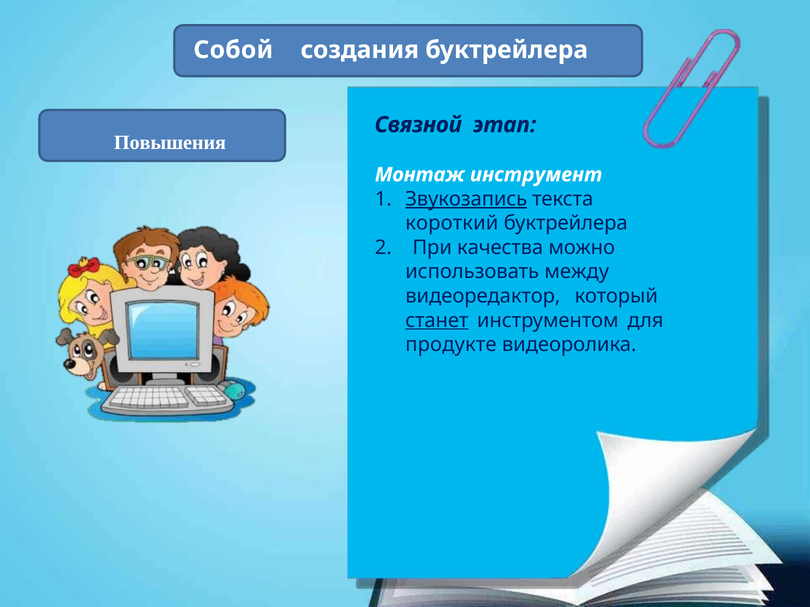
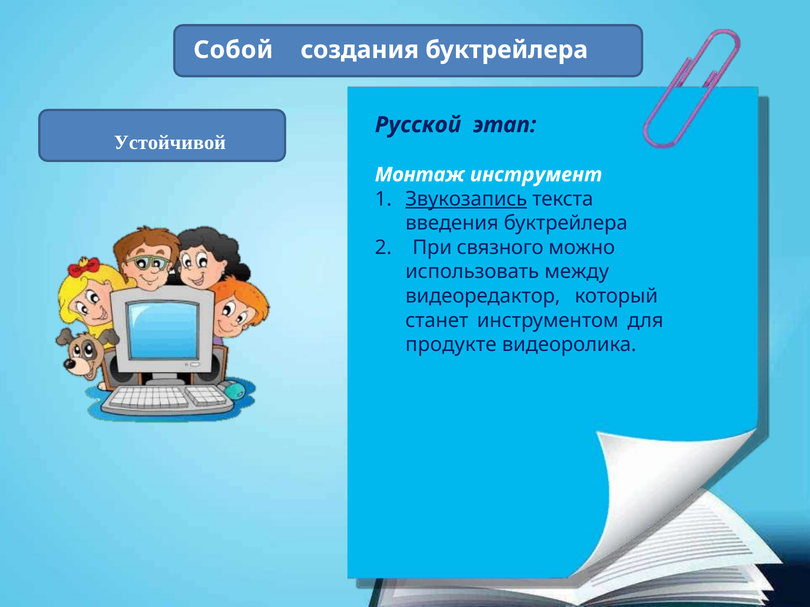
Связной: Связной -> Русской
Повышения: Повышения -> Устойчивой
короткий: короткий -> введения
качества: качества -> связного
станет underline: present -> none
